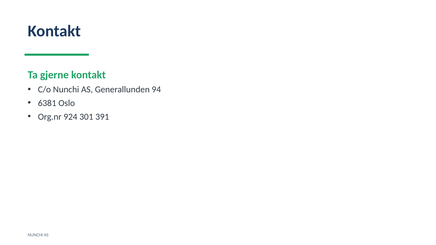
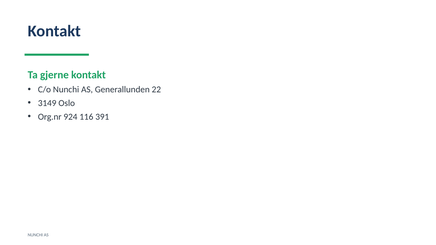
94: 94 -> 22
6381: 6381 -> 3149
301: 301 -> 116
